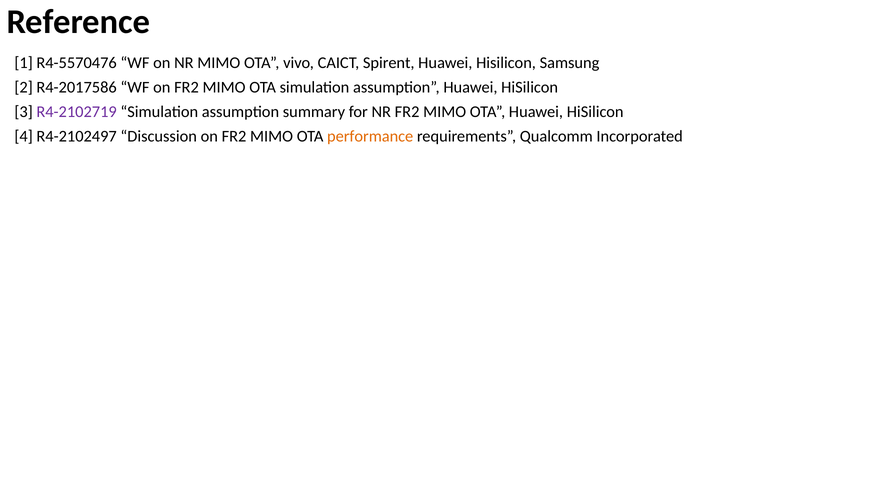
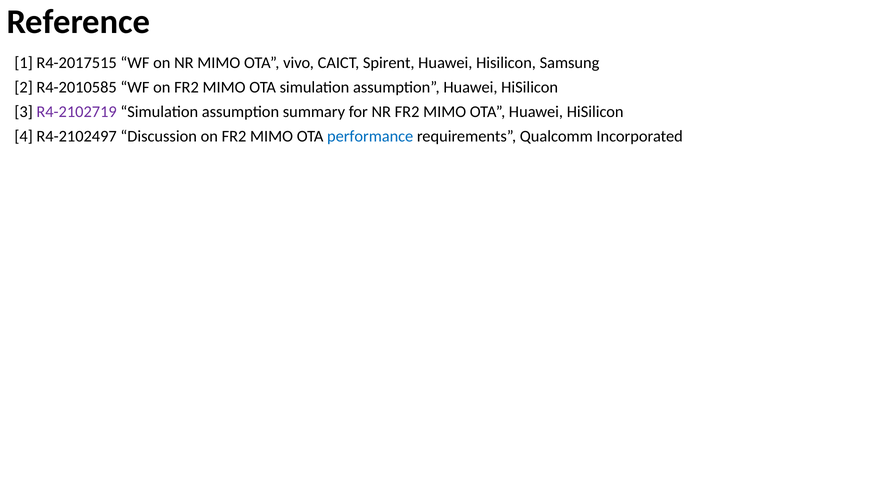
R4-5570476: R4-5570476 -> R4-2017515
R4-2017586: R4-2017586 -> R4-2010585
performance colour: orange -> blue
